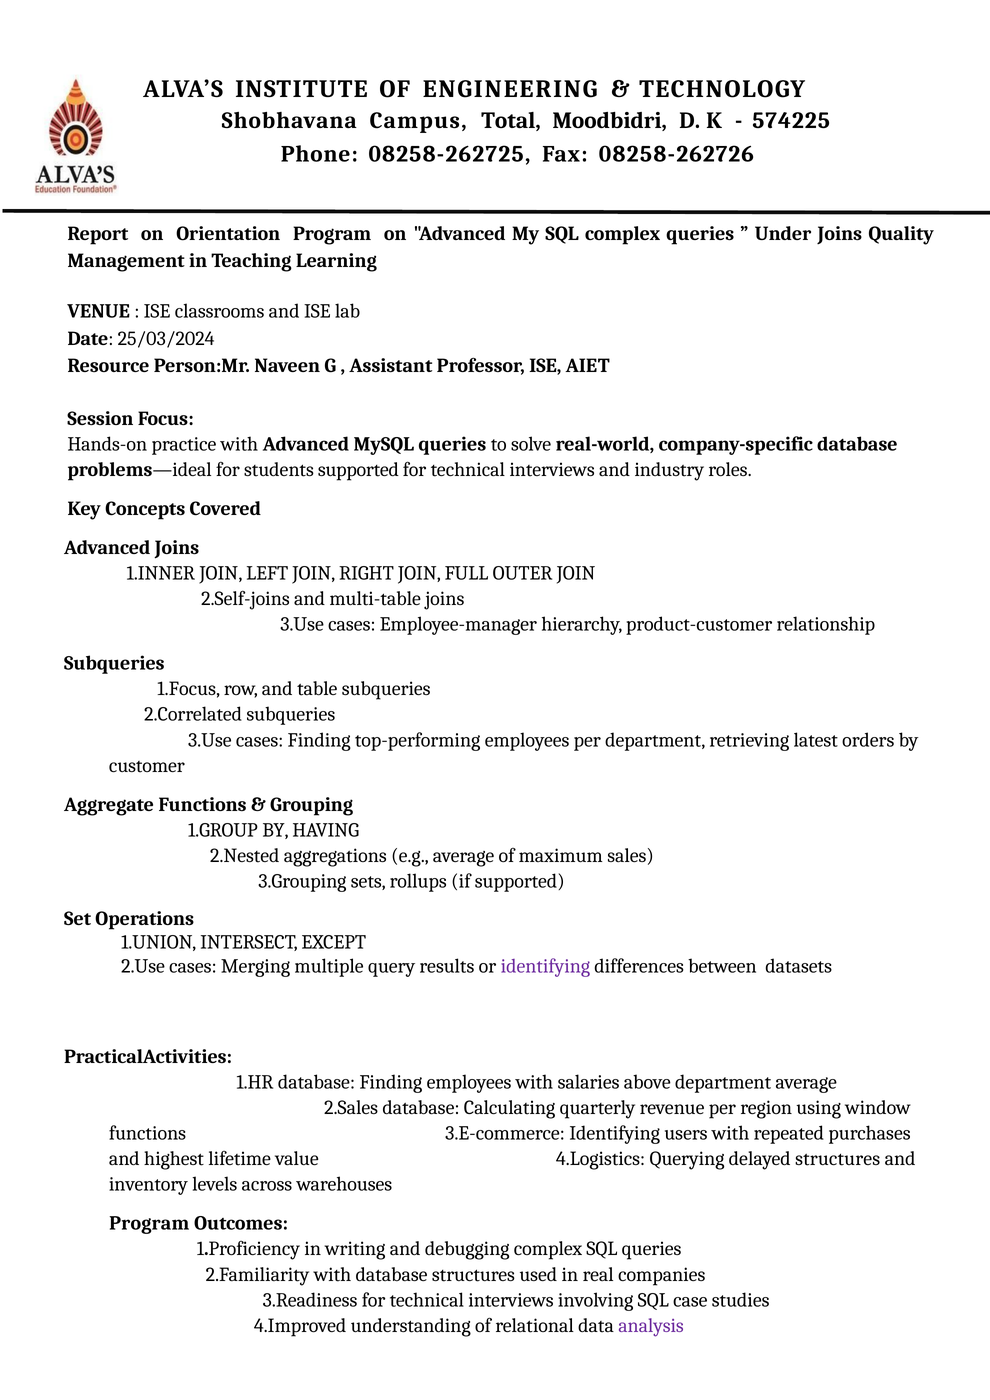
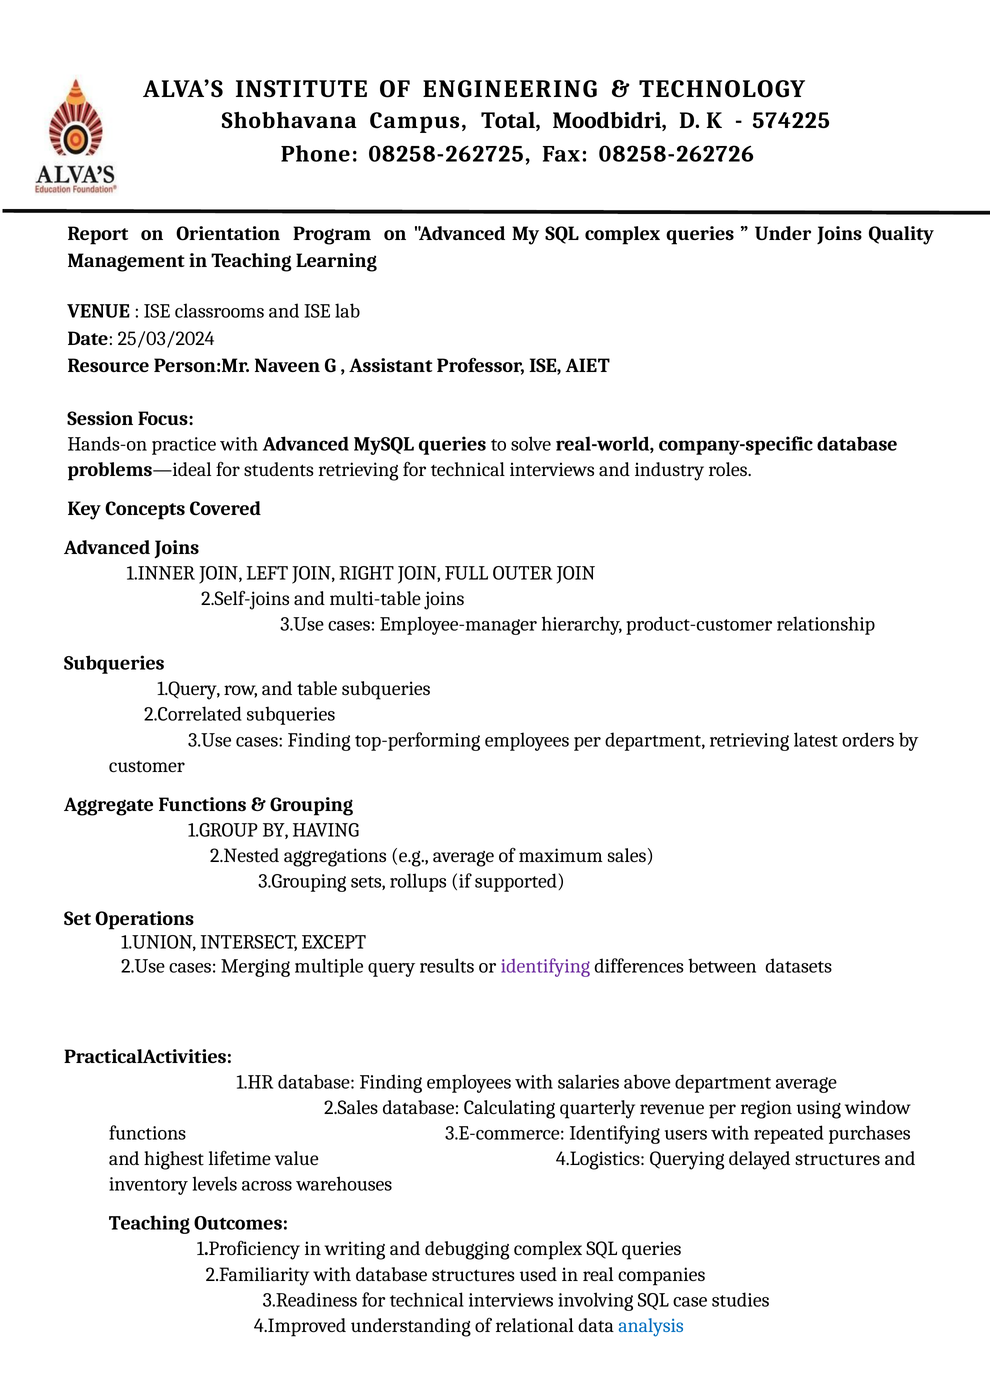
students supported: supported -> retrieving
1.Focus: 1.Focus -> 1.Query
Program at (149, 1224): Program -> Teaching
analysis colour: purple -> blue
